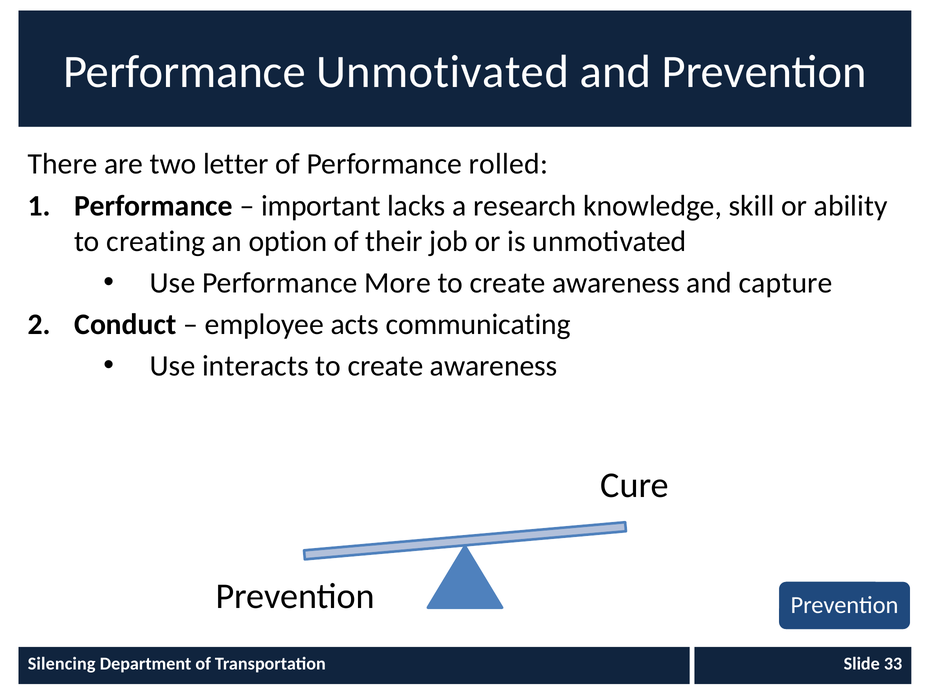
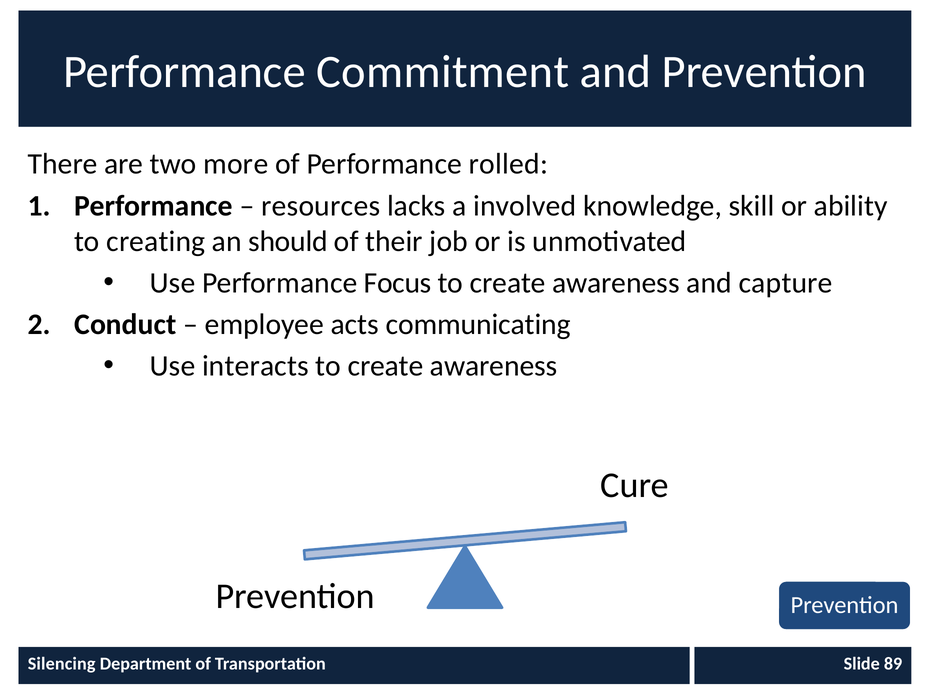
Performance Unmotivated: Unmotivated -> Commitment
letter: letter -> more
important: important -> resources
research: research -> involved
option: option -> should
More: More -> Focus
33: 33 -> 89
